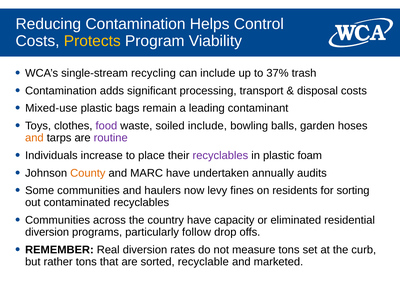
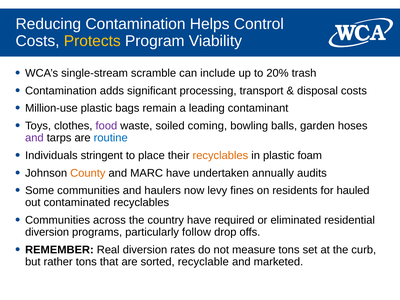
recycling: recycling -> scramble
37%: 37% -> 20%
Mixed-use: Mixed-use -> Million-use
soiled include: include -> coming
and at (34, 138) colour: orange -> purple
routine colour: purple -> blue
increase: increase -> stringent
recyclables at (220, 155) colour: purple -> orange
sorting: sorting -> hauled
capacity: capacity -> required
